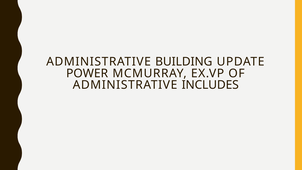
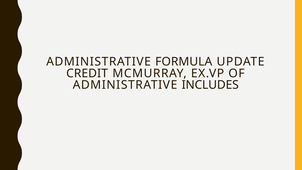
BUILDING: BUILDING -> FORMULA
POWER: POWER -> CREDIT
